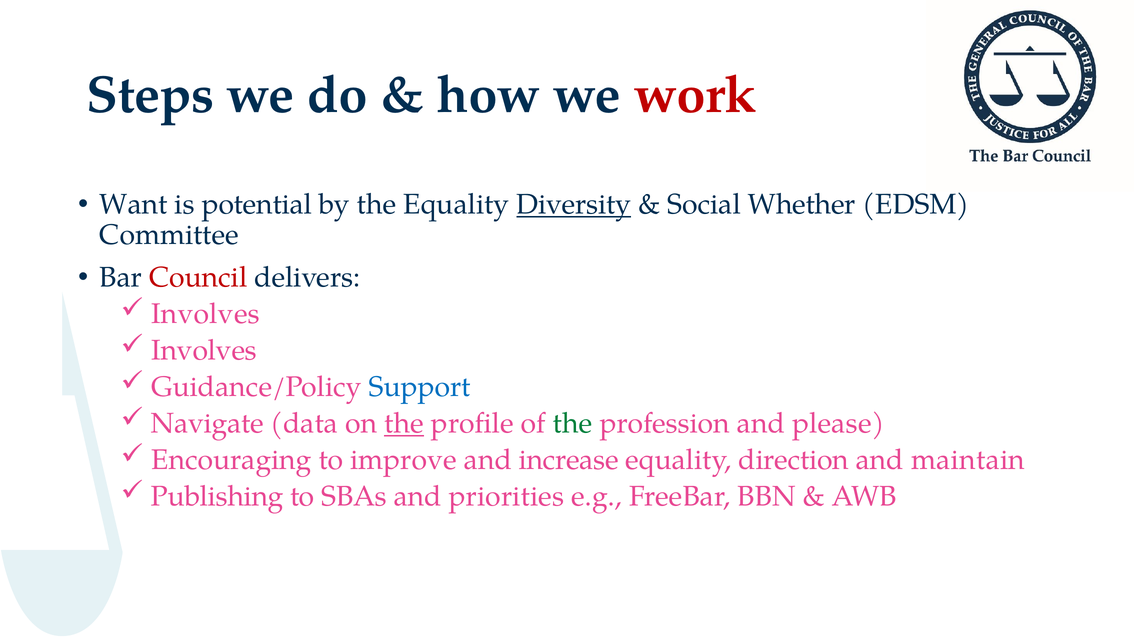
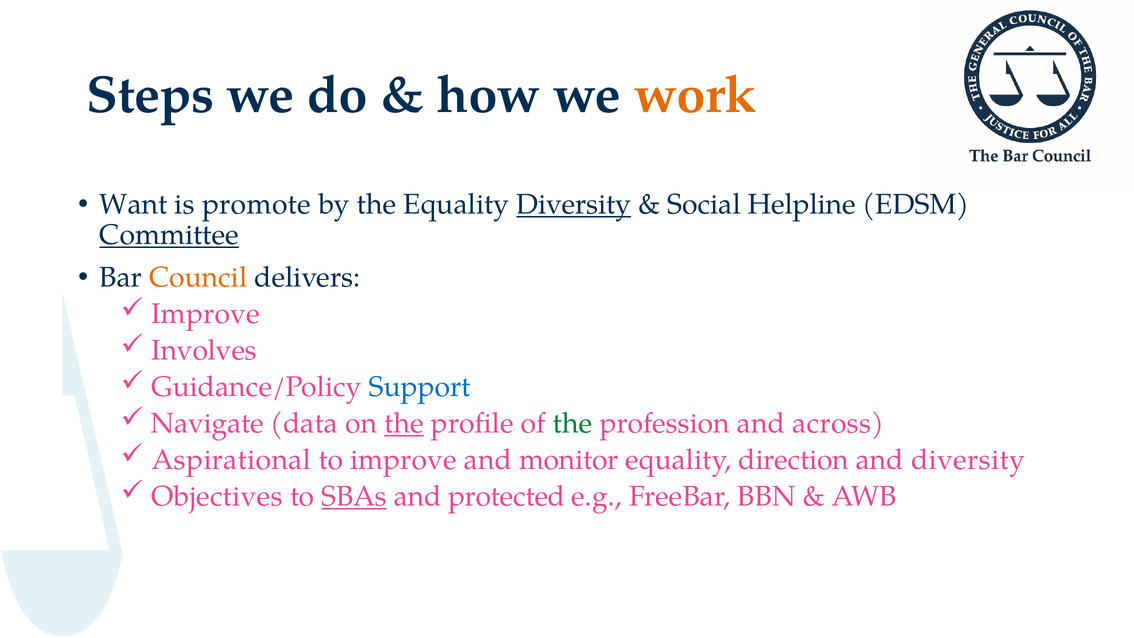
work colour: red -> orange
potential: potential -> promote
Whether: Whether -> Helpline
Committee underline: none -> present
Council colour: red -> orange
Involves at (206, 314): Involves -> Improve
please: please -> across
Encouraging: Encouraging -> Aspirational
increase: increase -> monitor
and maintain: maintain -> diversity
Publishing: Publishing -> Objectives
SBAs underline: none -> present
priorities: priorities -> protected
